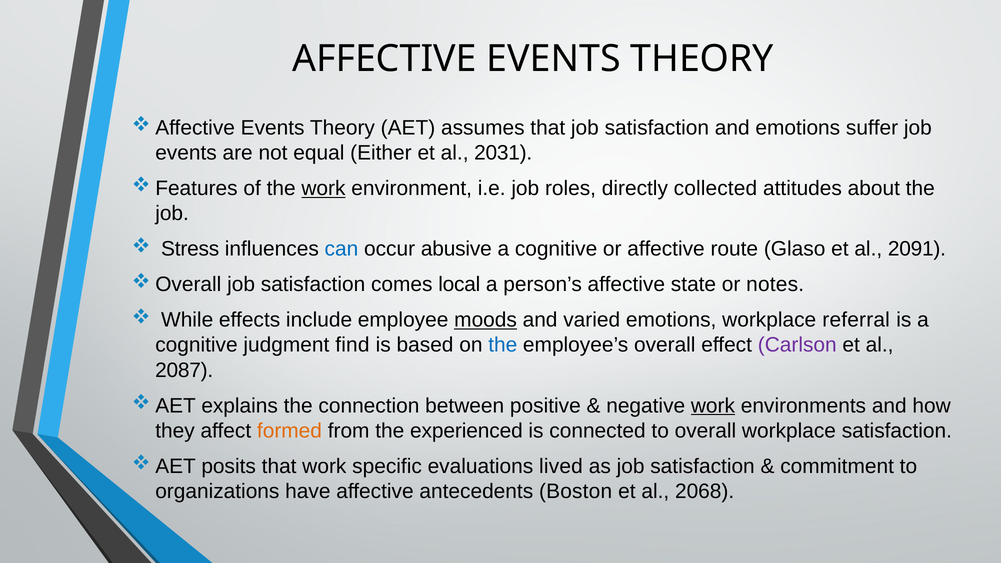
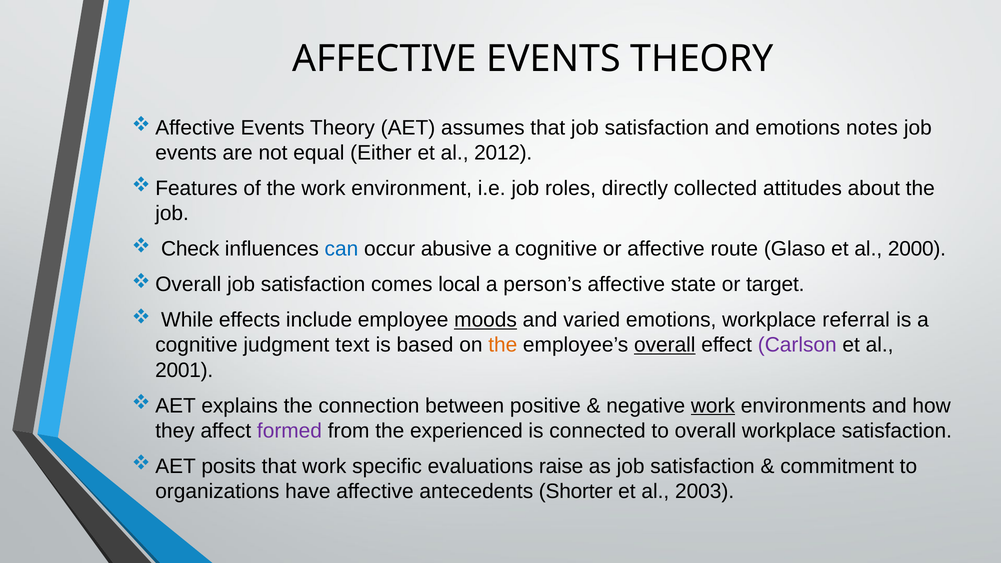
suffer: suffer -> notes
2031: 2031 -> 2012
work at (323, 188) underline: present -> none
Stress: Stress -> Check
2091: 2091 -> 2000
notes: notes -> target
find: find -> text
the at (503, 345) colour: blue -> orange
overall at (665, 345) underline: none -> present
2087: 2087 -> 2001
formed colour: orange -> purple
lived: lived -> raise
Boston: Boston -> Shorter
2068: 2068 -> 2003
